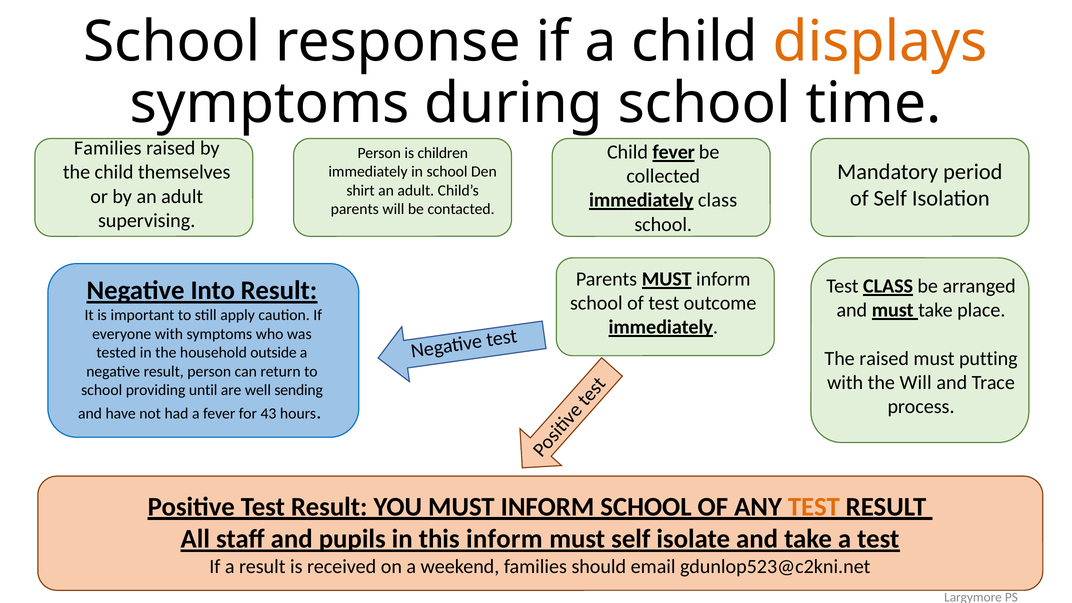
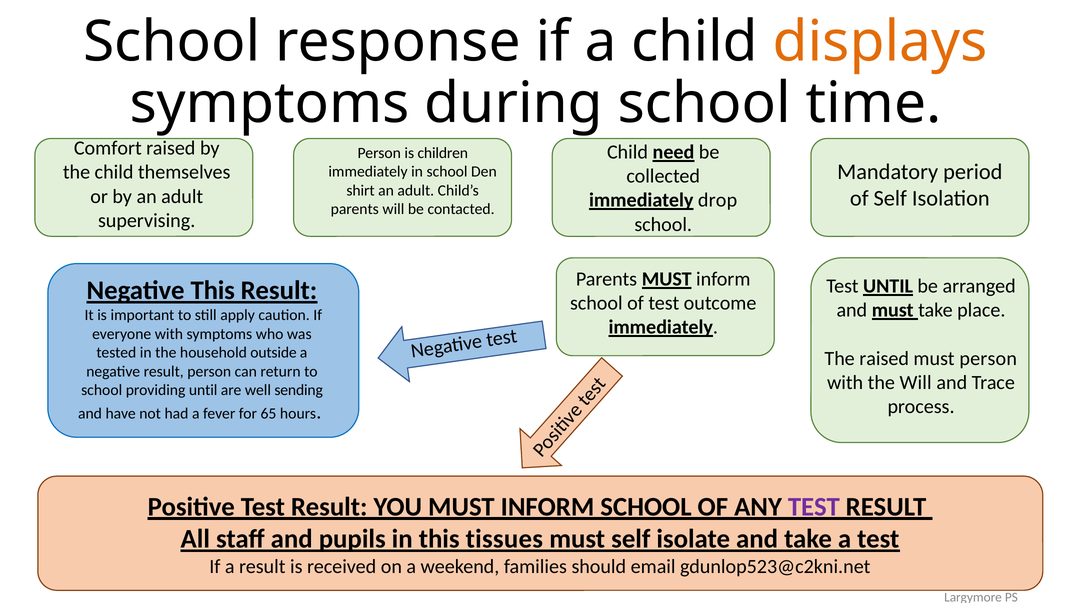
Families at (108, 148): Families -> Comfort
Child fever: fever -> need
immediately class: class -> drop
Test CLASS: CLASS -> UNTIL
Negative Into: Into -> This
must putting: putting -> person
43: 43 -> 65
TEST at (814, 507) colour: orange -> purple
this inform: inform -> tissues
